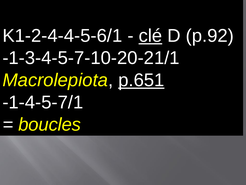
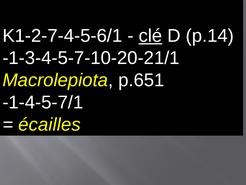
K1-2-4-4-5-6/1: K1-2-4-4-5-6/1 -> K1-2-7-4-5-6/1
p.92: p.92 -> p.14
p.651 underline: present -> none
boucles: boucles -> écailles
